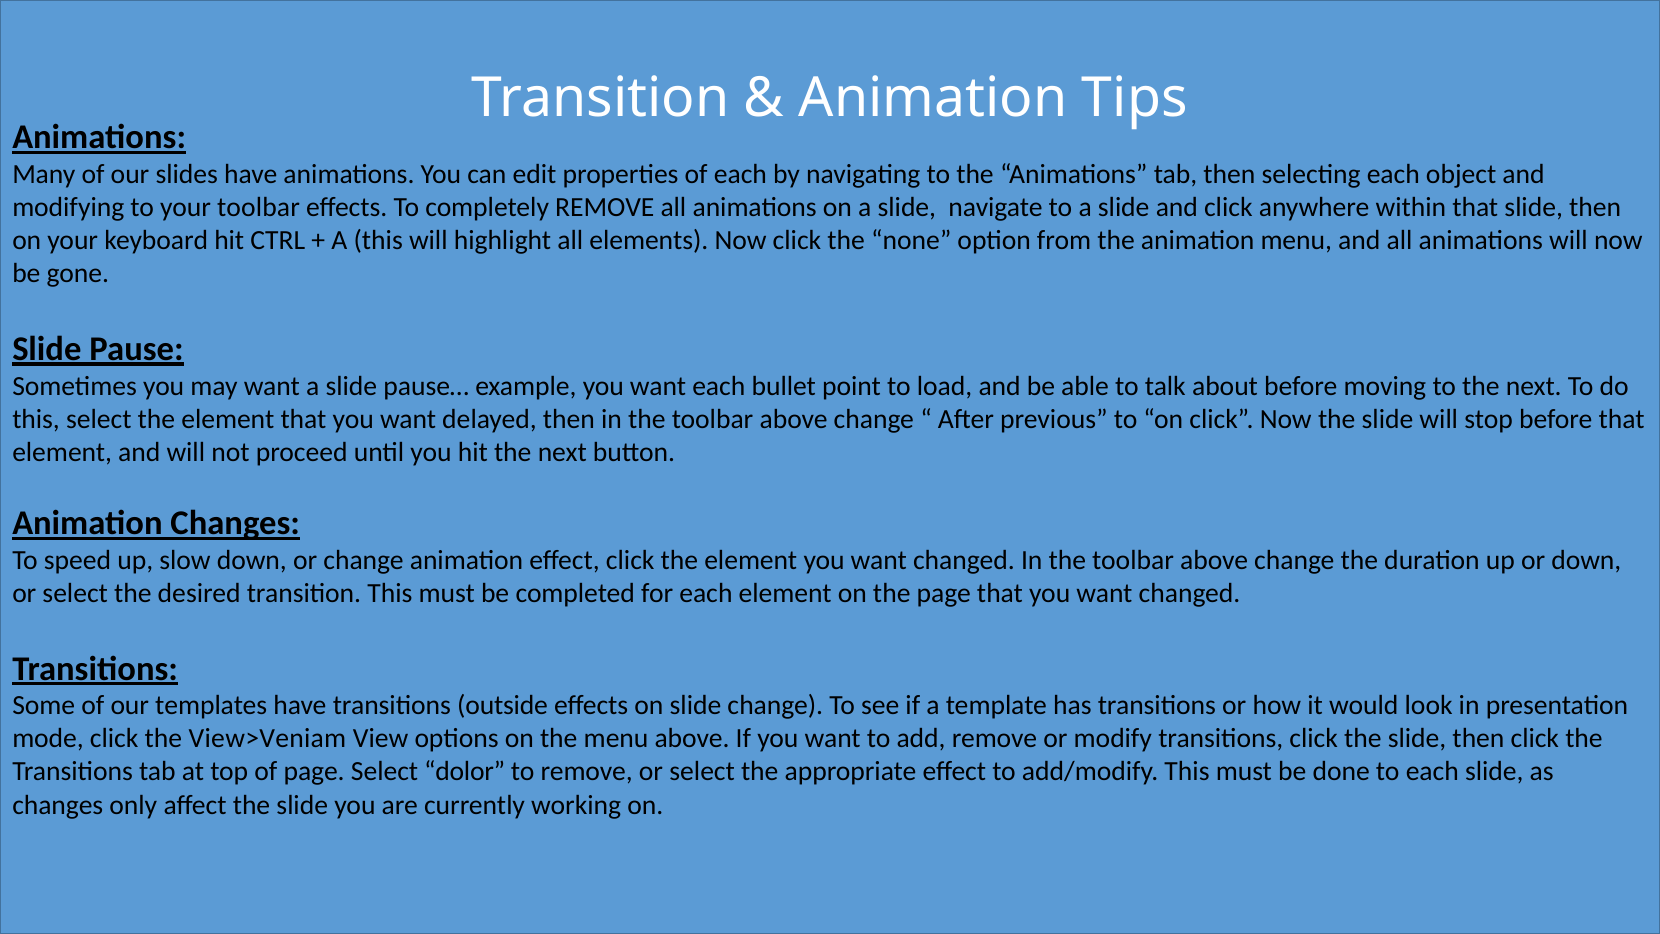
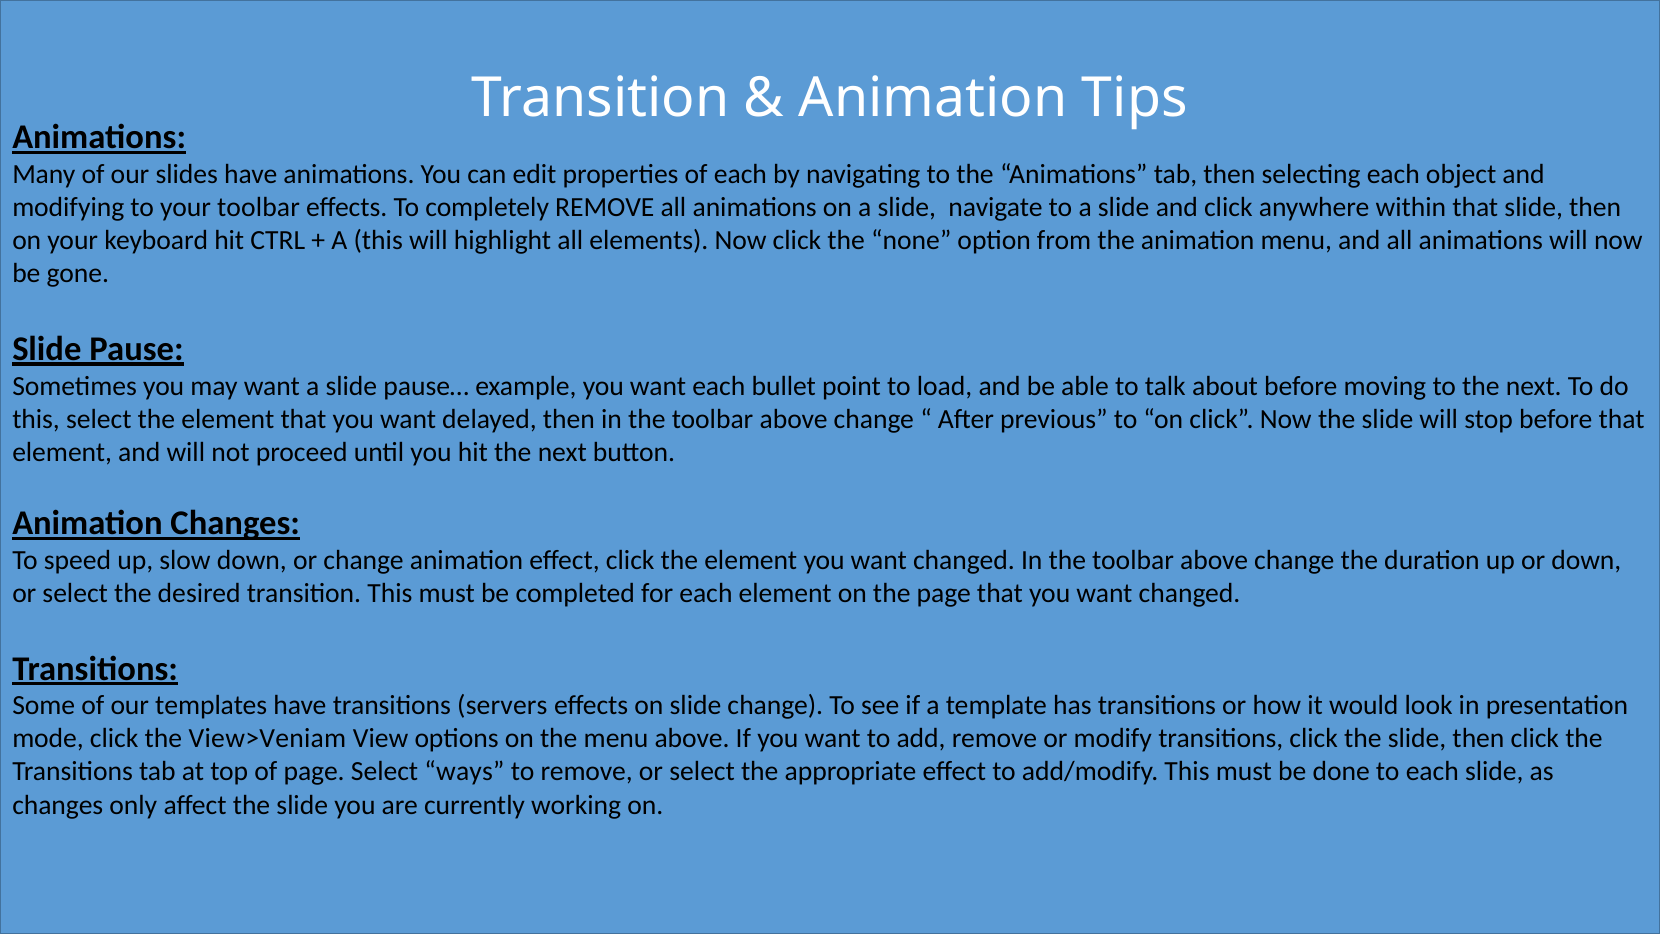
outside: outside -> servers
dolor: dolor -> ways
